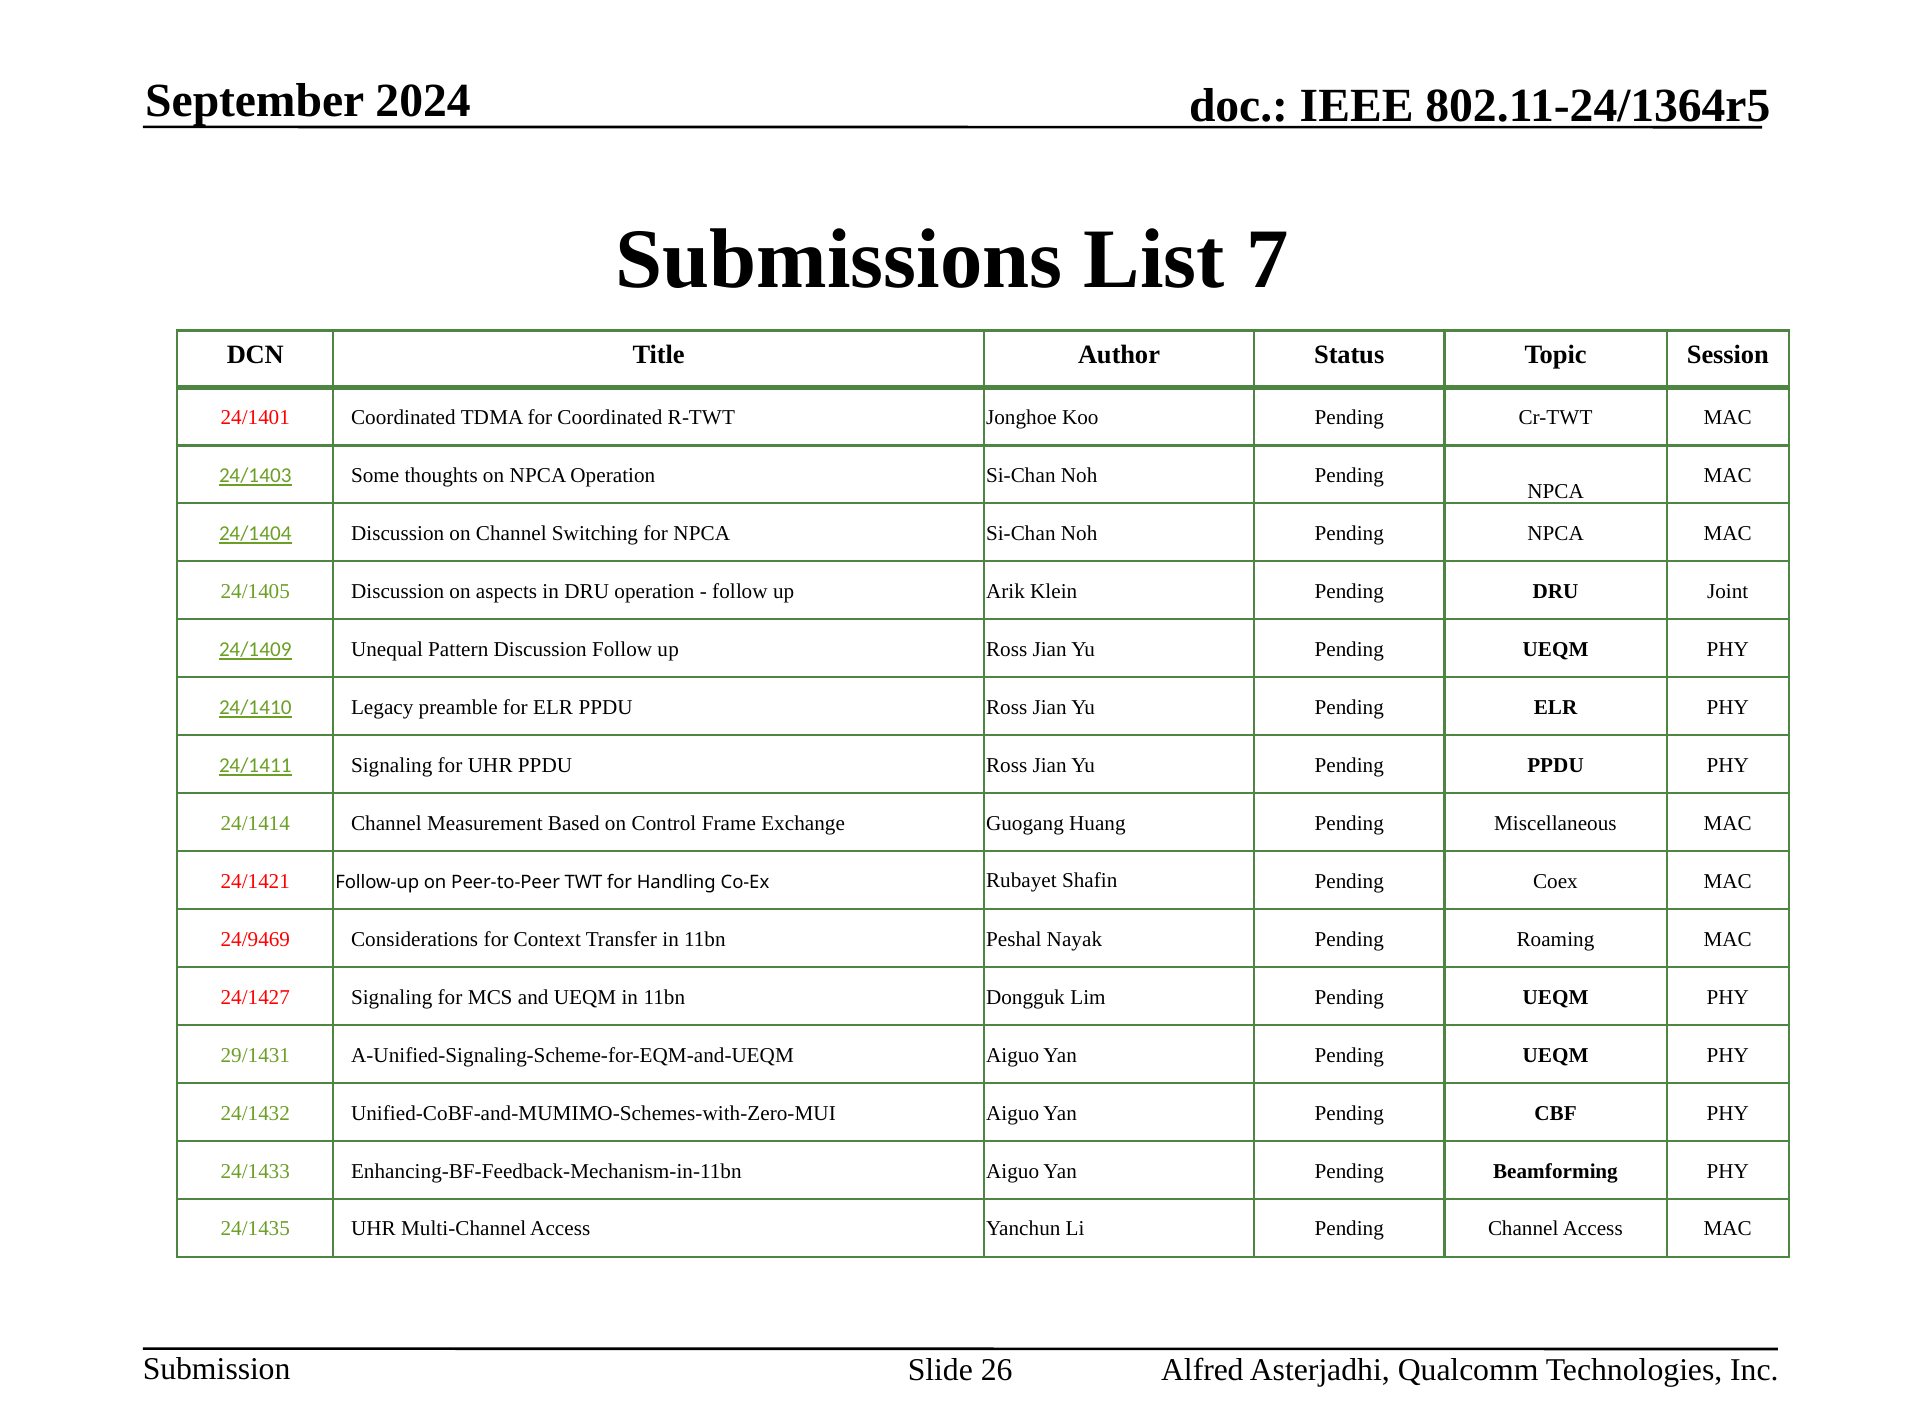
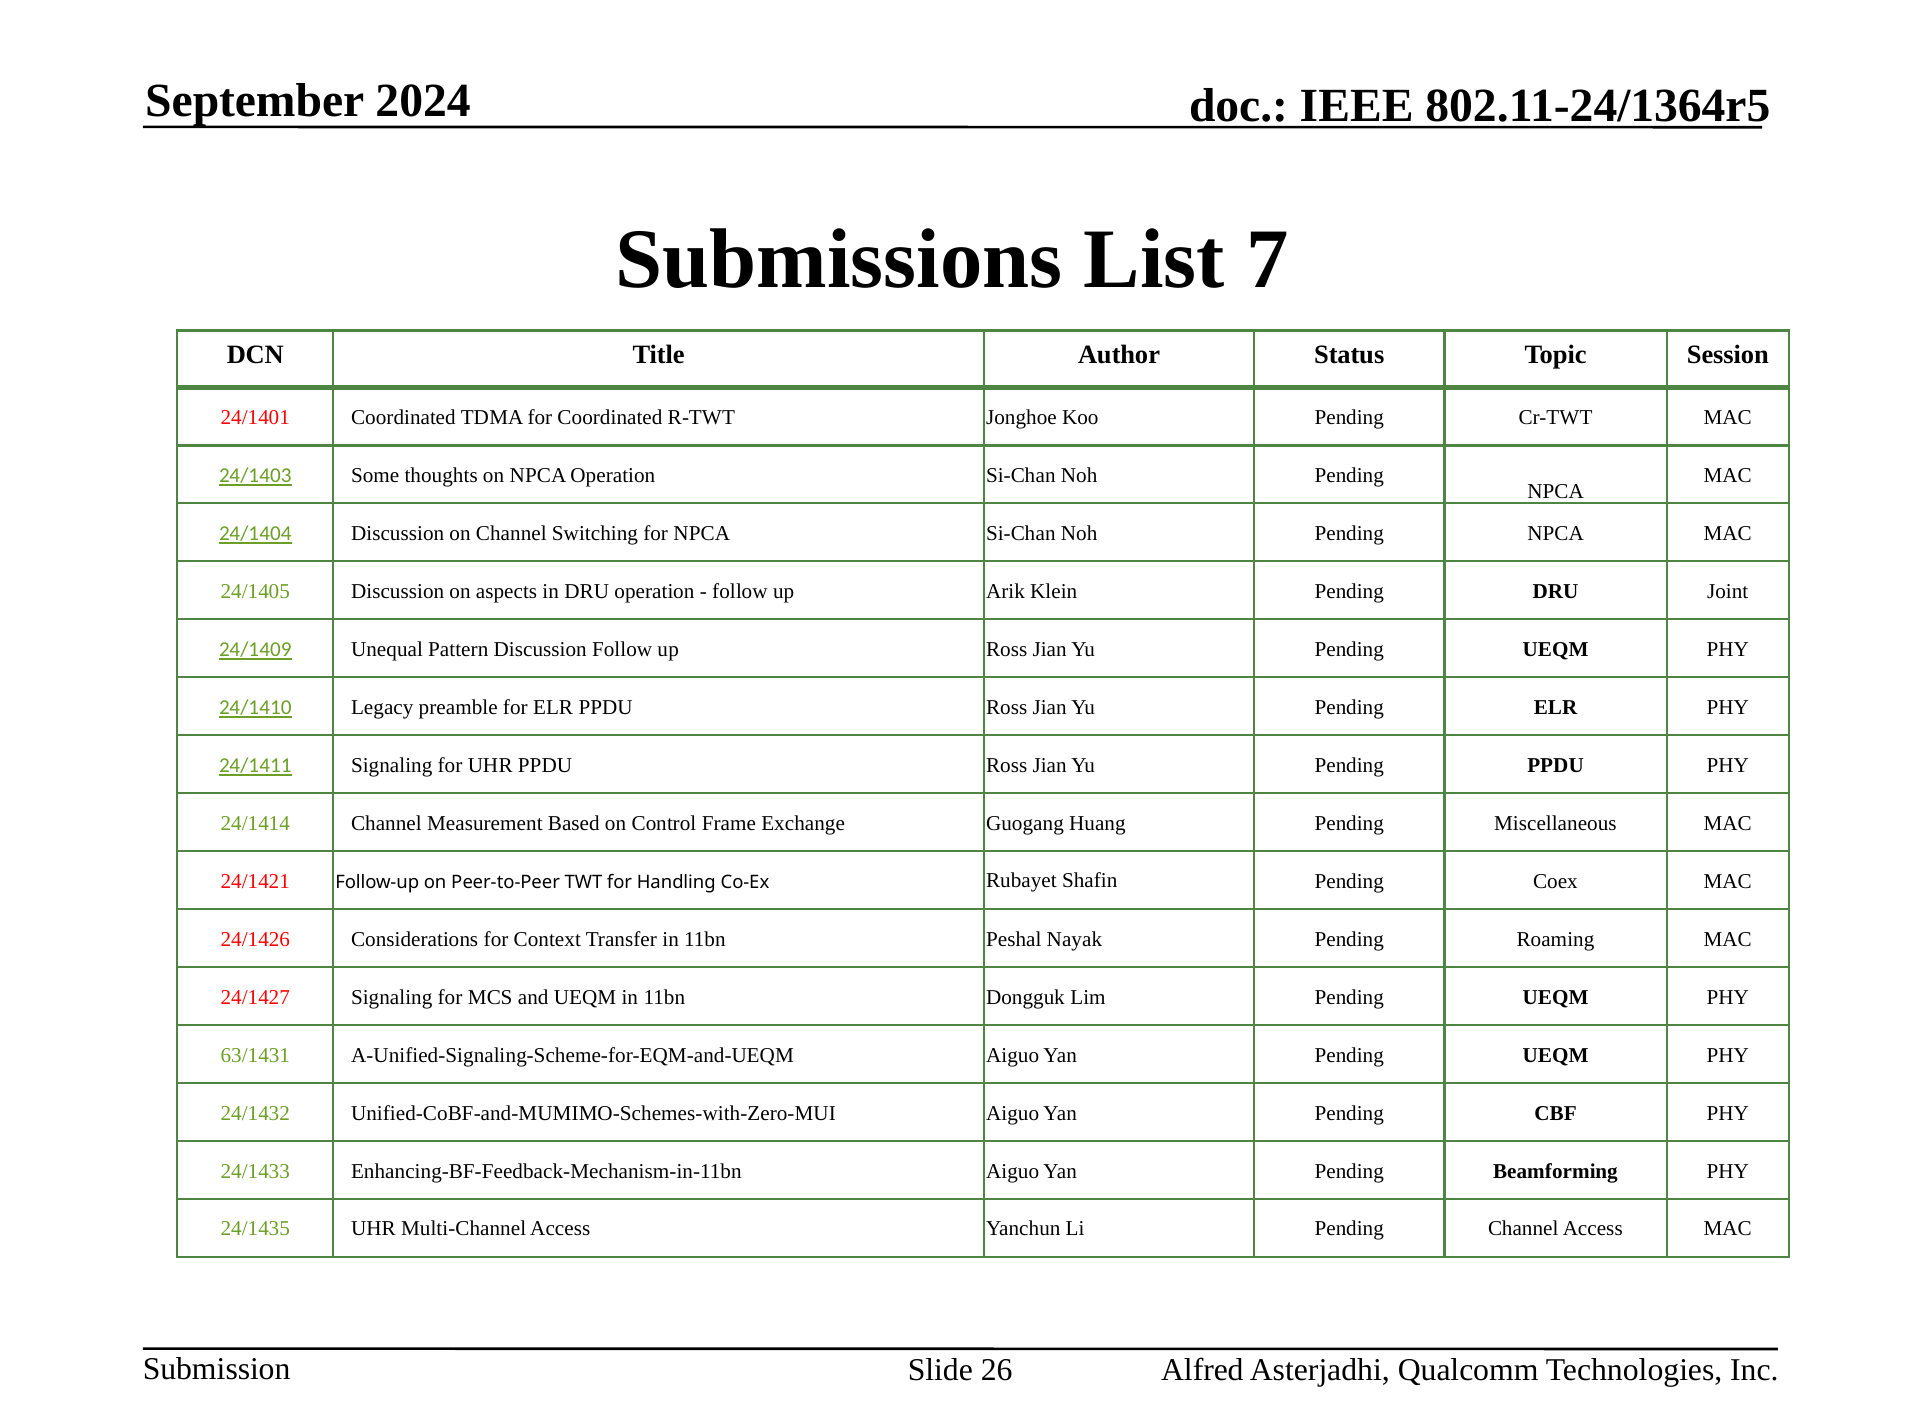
24/9469: 24/9469 -> 24/1426
29/1431: 29/1431 -> 63/1431
